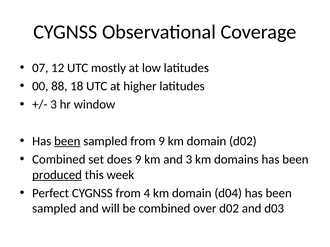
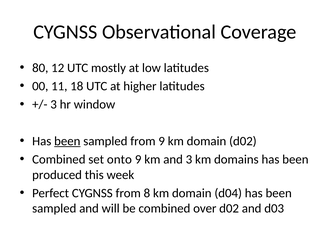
07: 07 -> 80
88: 88 -> 11
does: does -> onto
produced underline: present -> none
4: 4 -> 8
